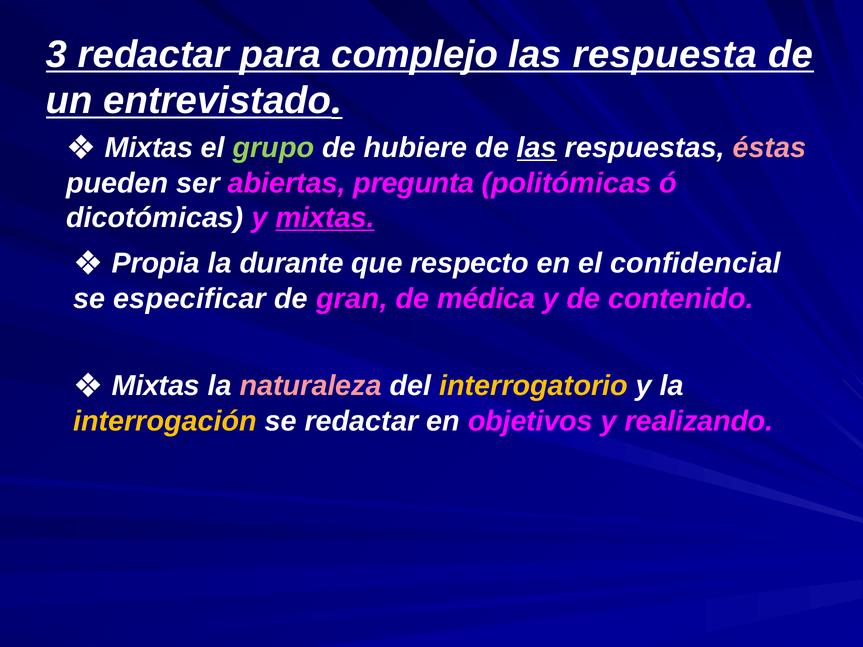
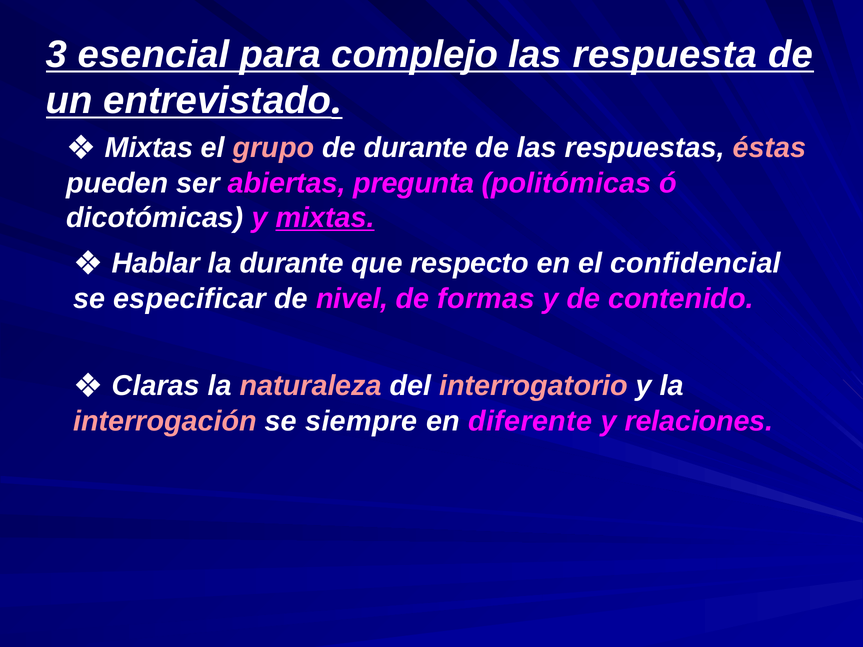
3 redactar: redactar -> esencial
grupo colour: light green -> pink
de hubiere: hubiere -> durante
las at (537, 148) underline: present -> none
Propia: Propia -> Hablar
gran: gran -> nivel
médica: médica -> formas
Mixtas at (156, 386): Mixtas -> Claras
interrogatorio colour: yellow -> pink
interrogación colour: yellow -> pink
se redactar: redactar -> siempre
objetivos: objetivos -> diferente
realizando: realizando -> relaciones
